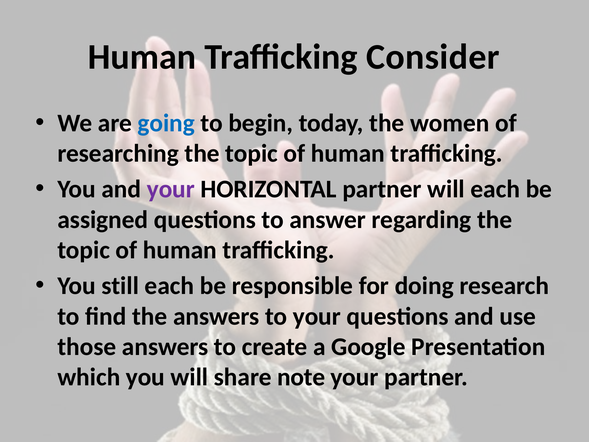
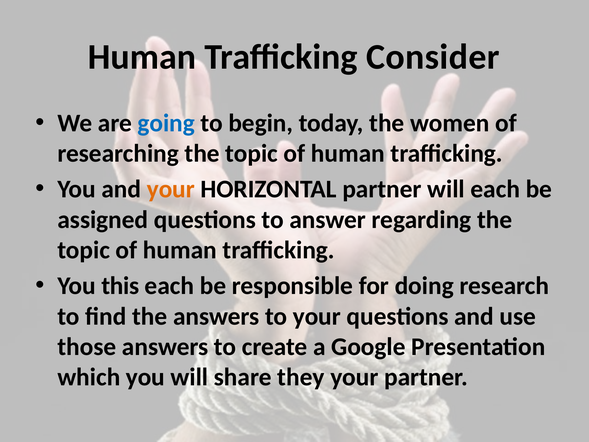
your at (171, 189) colour: purple -> orange
still: still -> this
note: note -> they
